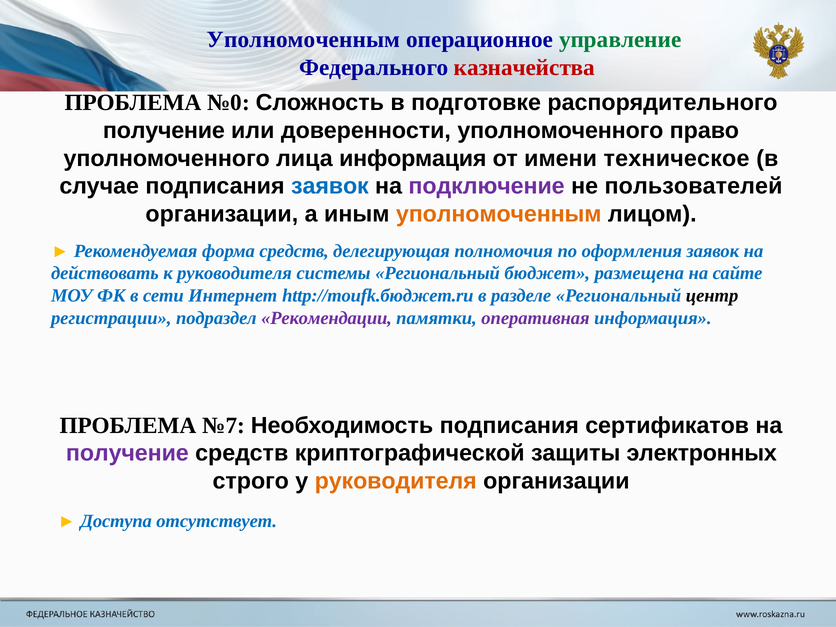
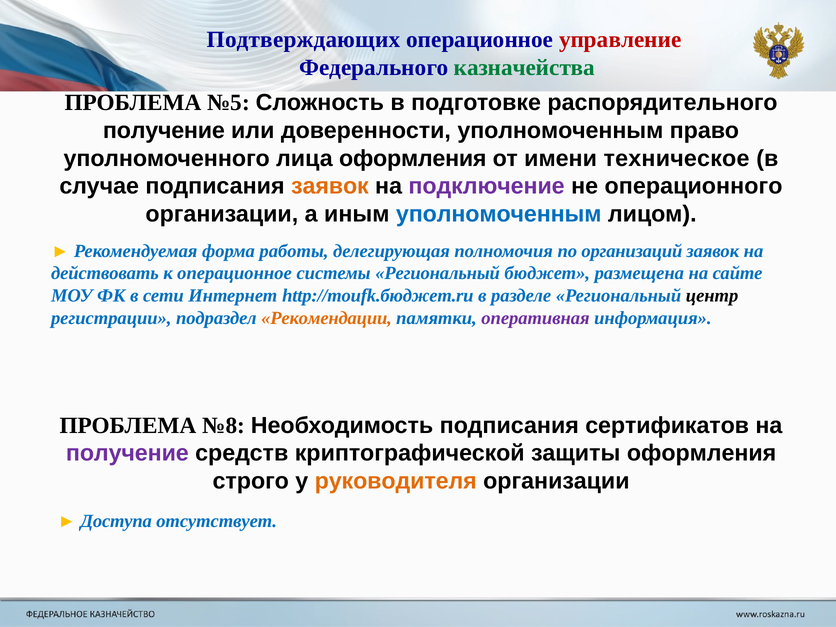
Уполномоченным at (304, 40): Уполномоченным -> Подтверждающих
управление colour: green -> red
казначейства colour: red -> green
№0: №0 -> №5
доверенности уполномоченного: уполномоченного -> уполномоченным
лица информация: информация -> оформления
заявок at (330, 186) colour: blue -> orange
пользователей: пользователей -> операционного
уполномоченным at (499, 214) colour: orange -> blue
форма средств: средств -> работы
оформления: оформления -> организаций
к руководителя: руководителя -> операционное
Рекомендации colour: purple -> orange
№7: №7 -> №8
защиты электронных: электронных -> оформления
